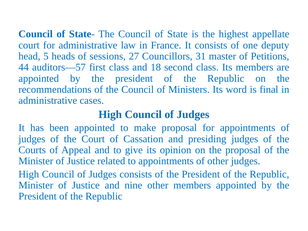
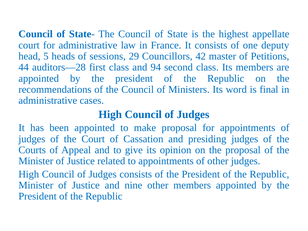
27: 27 -> 29
31: 31 -> 42
auditors—57: auditors—57 -> auditors—28
18: 18 -> 94
